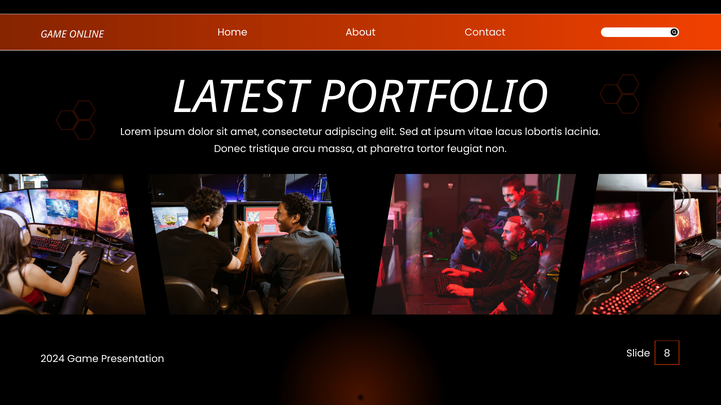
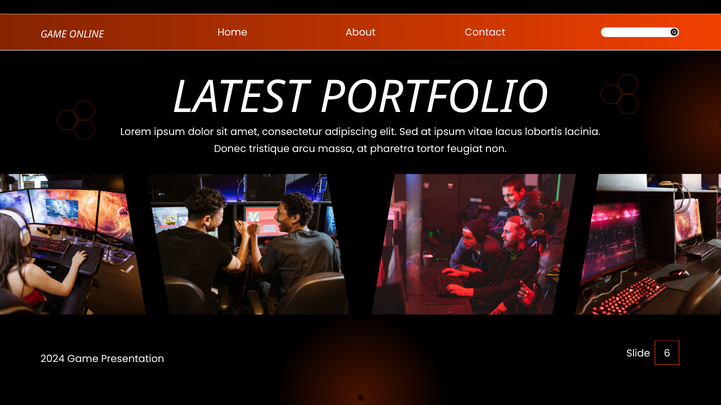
8: 8 -> 6
